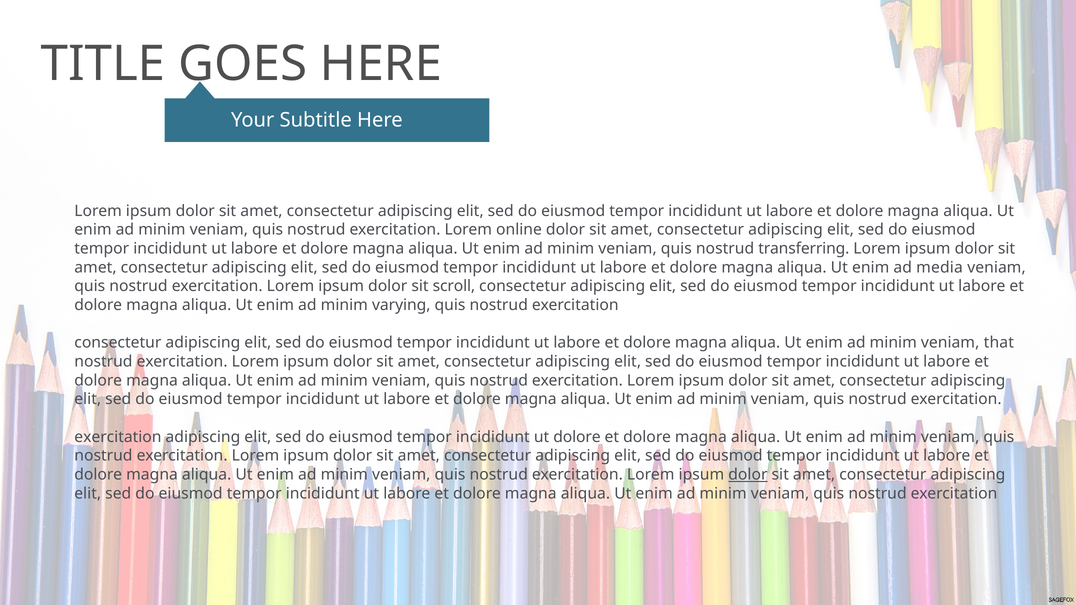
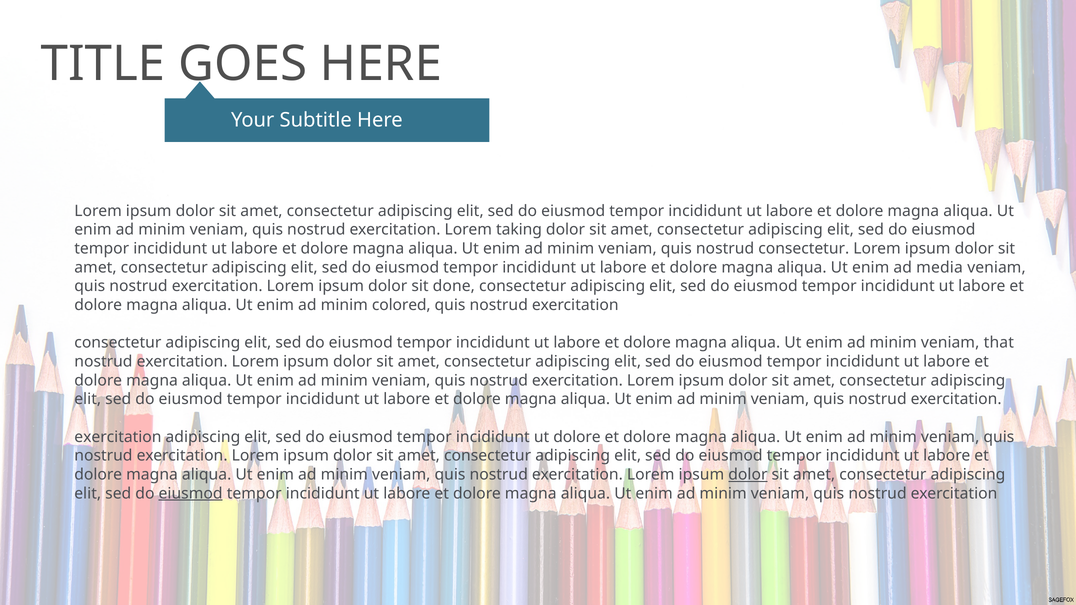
online: online -> taking
nostrud transferring: transferring -> consectetur
scroll: scroll -> done
varying: varying -> colored
eiusmod at (191, 494) underline: none -> present
